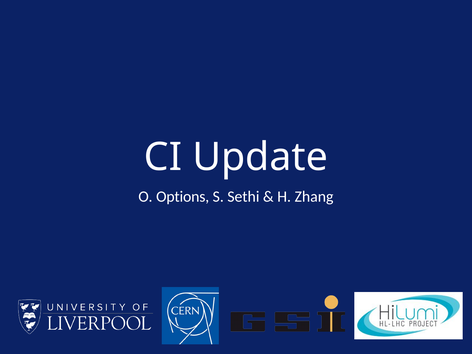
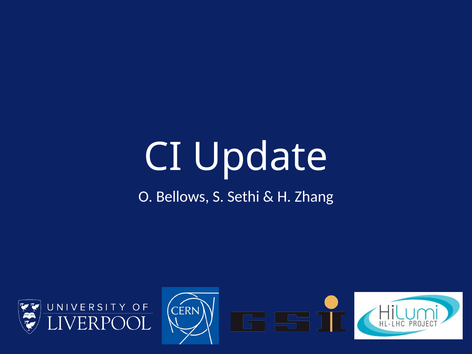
Options: Options -> Bellows
